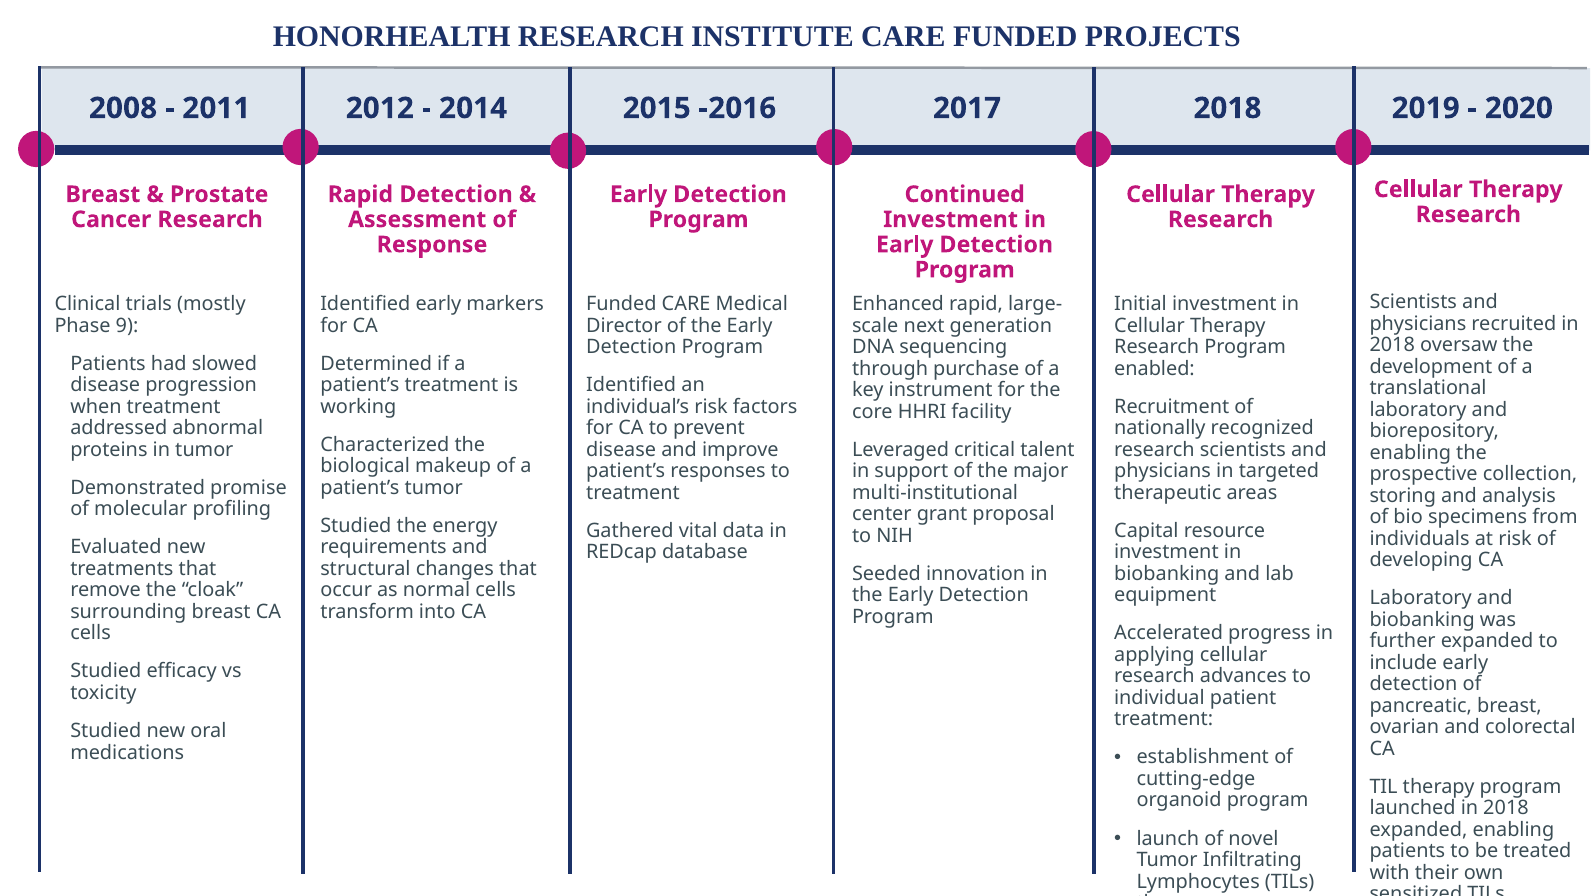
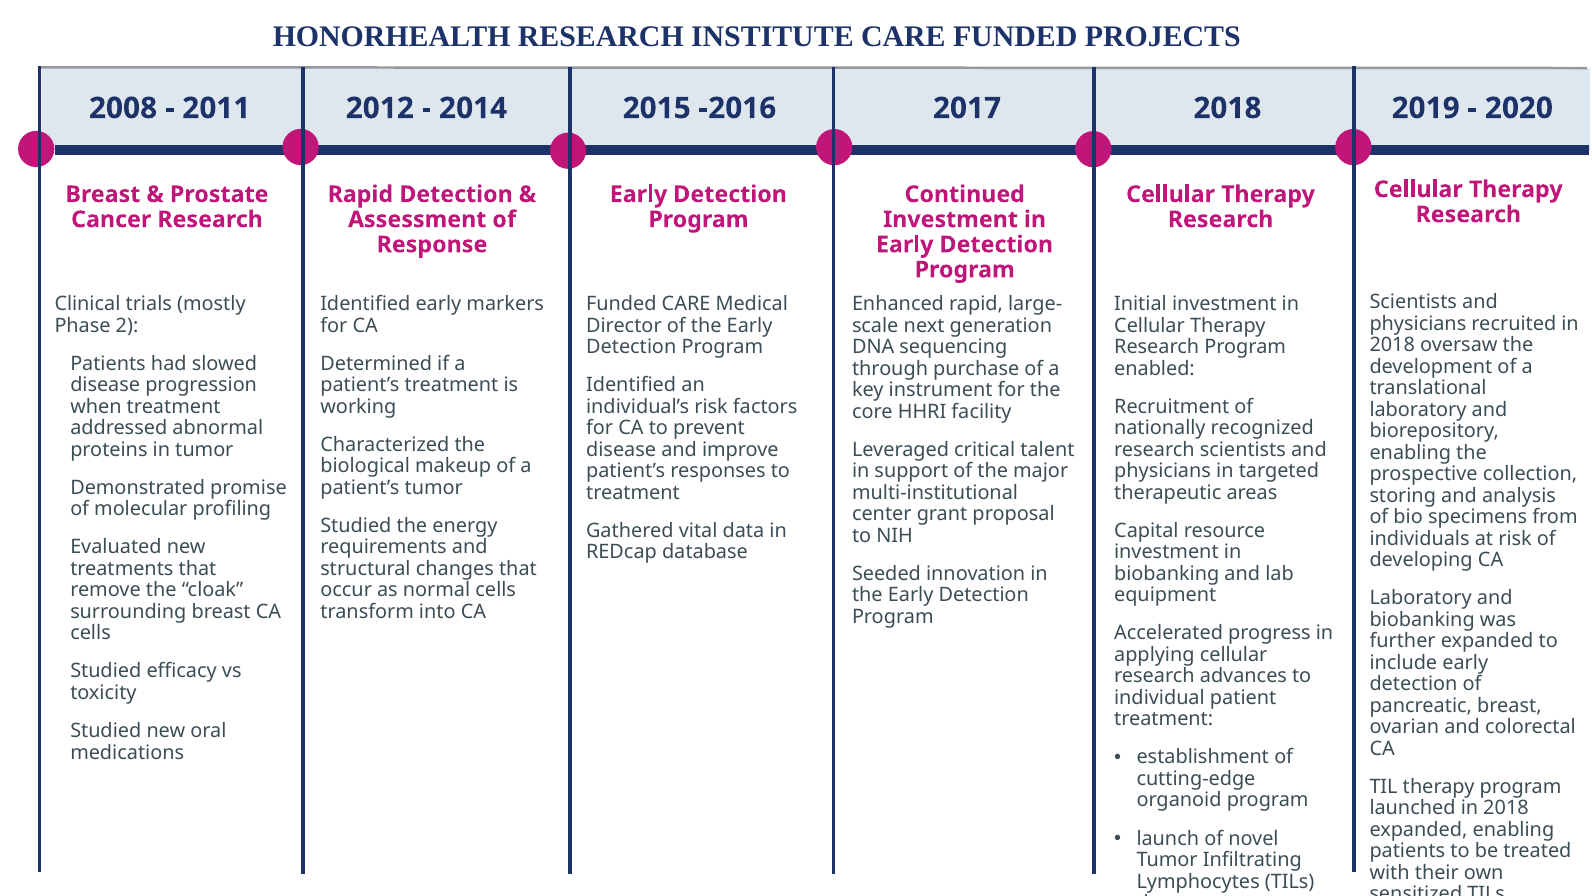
9: 9 -> 2
